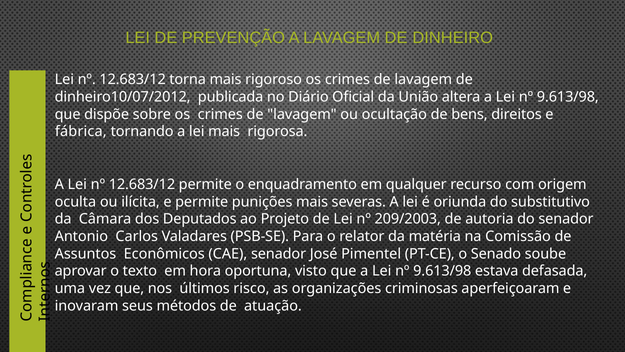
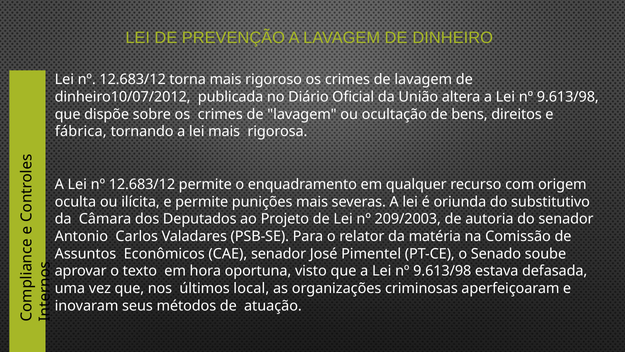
risco: risco -> local
